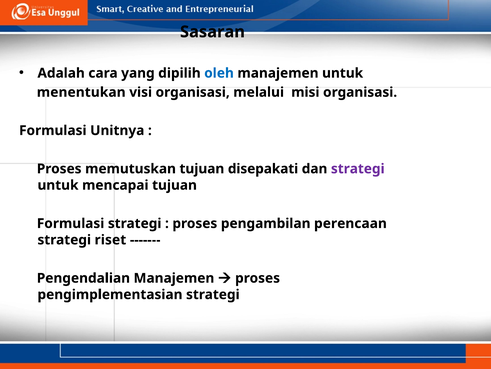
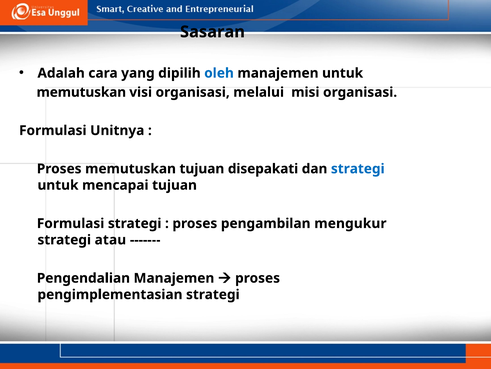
menentukan at (81, 92): menentukan -> memutuskan
strategi at (358, 168) colour: purple -> blue
perencaan: perencaan -> mengukur
riset: riset -> atau
